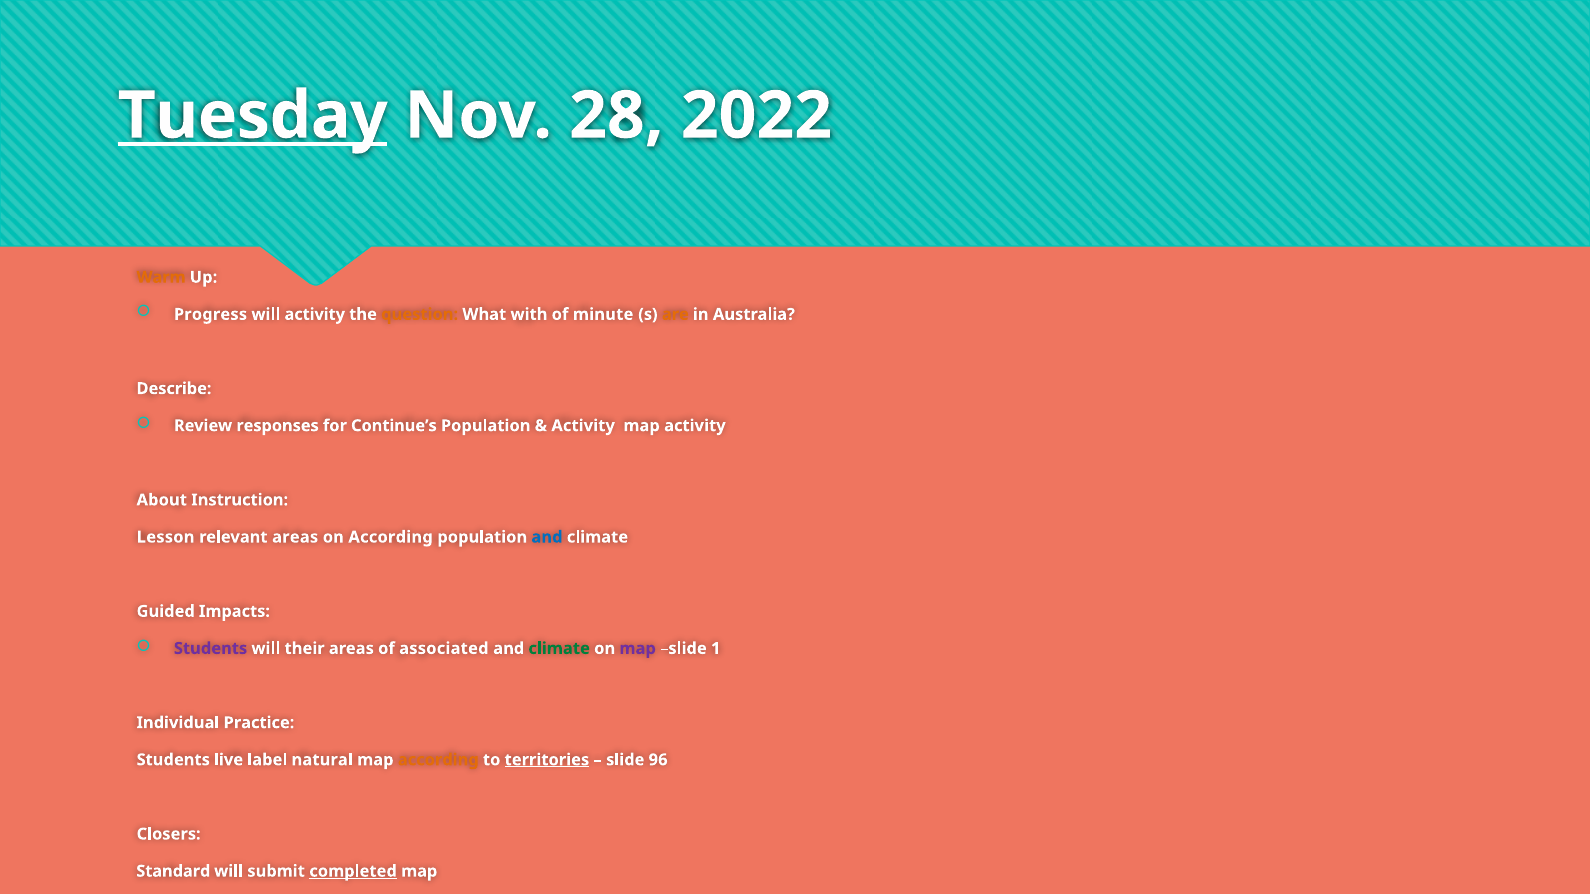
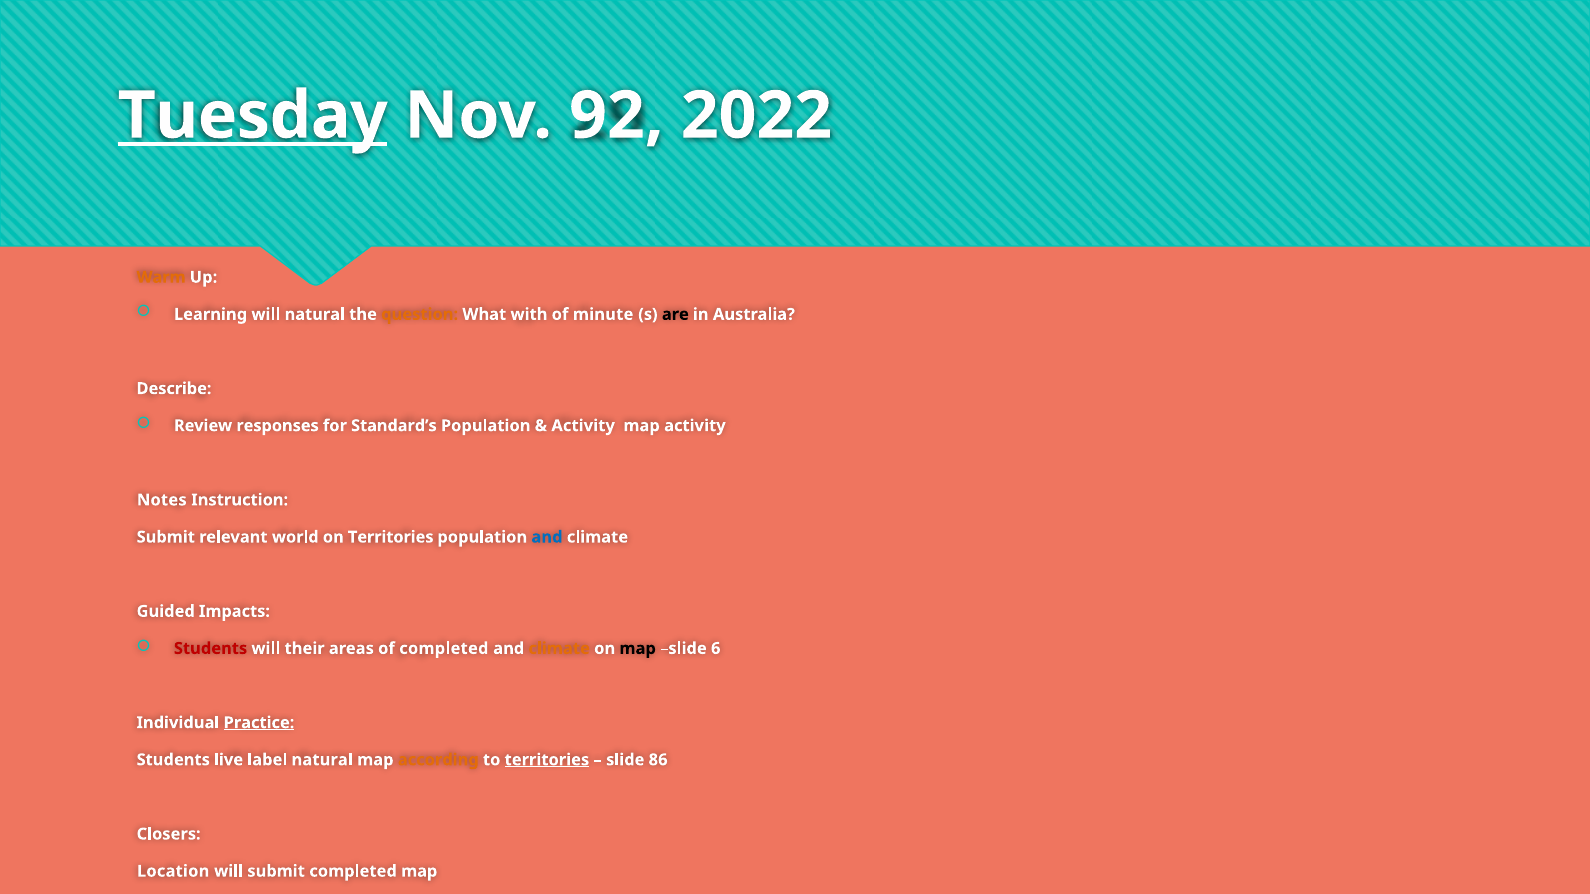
28: 28 -> 92
Progress: Progress -> Learning
will activity: activity -> natural
are colour: orange -> black
Continue’s: Continue’s -> Standard’s
About: About -> Notes
Lesson at (166, 537): Lesson -> Submit
relevant areas: areas -> world
on According: According -> Territories
Students at (211, 649) colour: purple -> red
of associated: associated -> completed
climate at (559, 649) colour: green -> orange
map at (638, 649) colour: purple -> black
1: 1 -> 6
Practice underline: none -> present
96: 96 -> 86
Standard: Standard -> Location
completed at (353, 872) underline: present -> none
